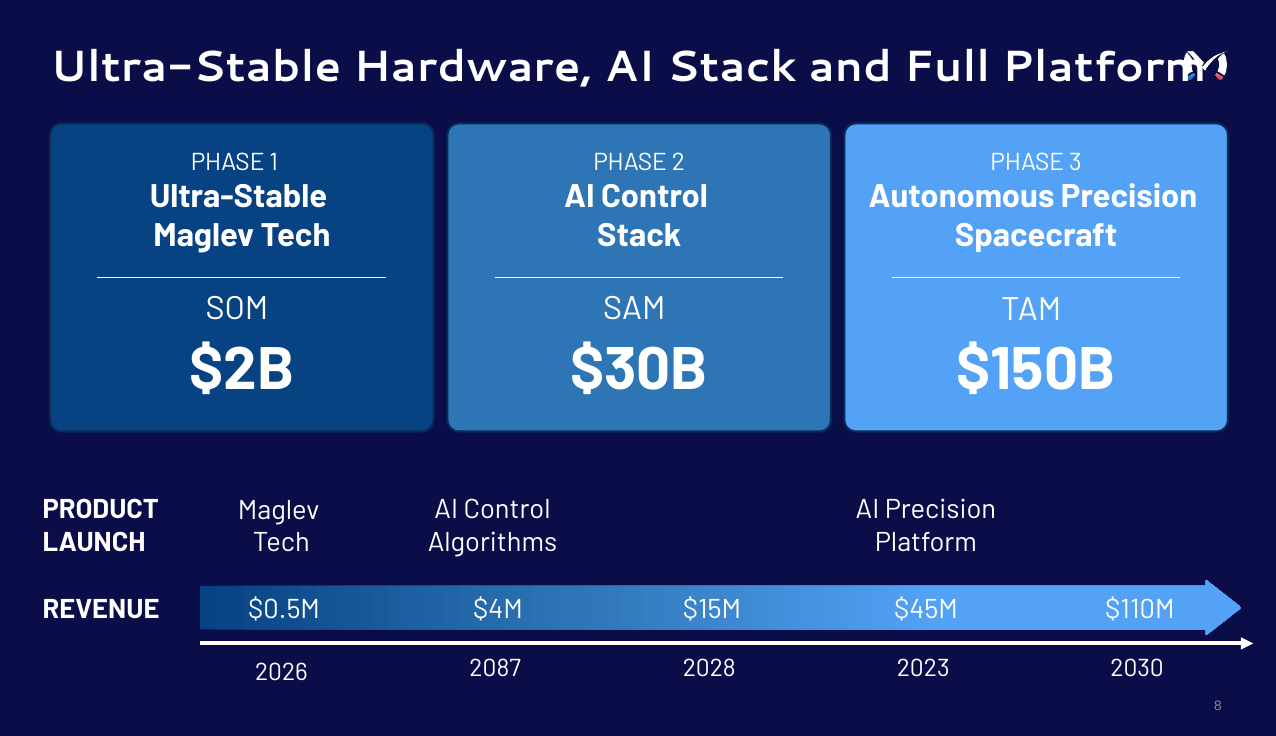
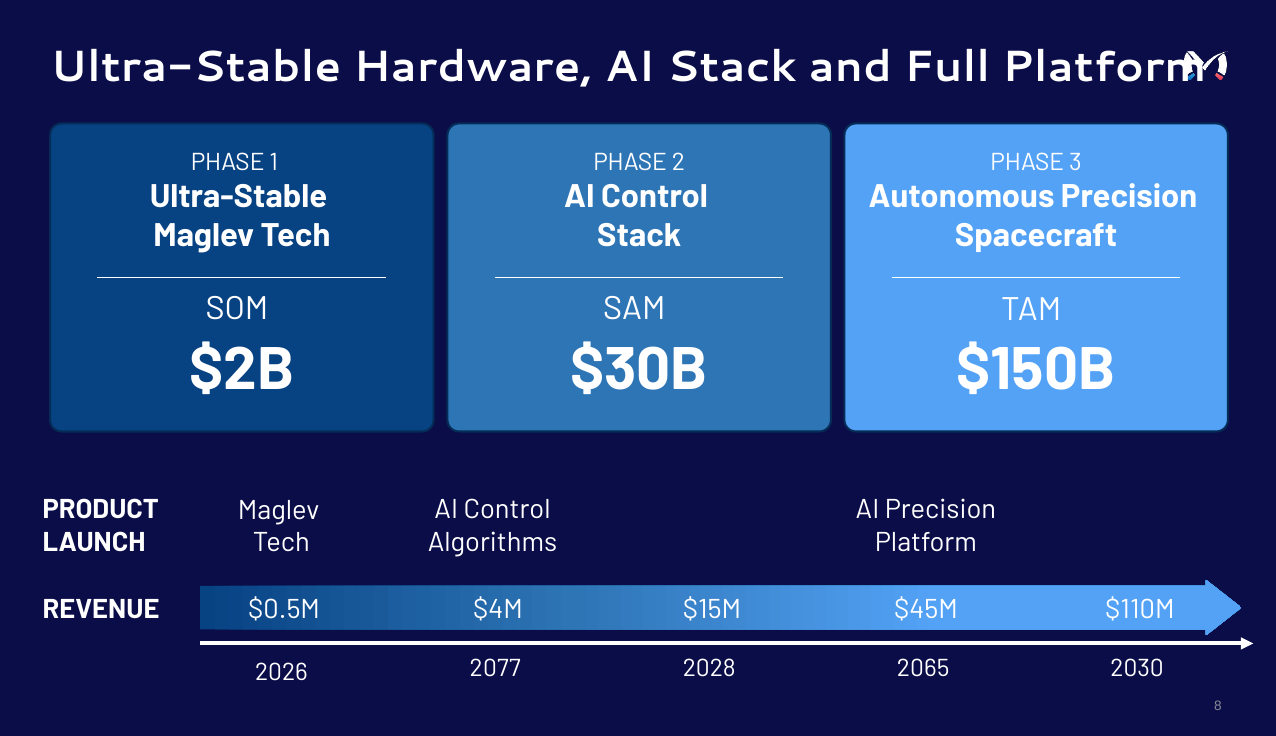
2087: 2087 -> 2077
2023: 2023 -> 2065
